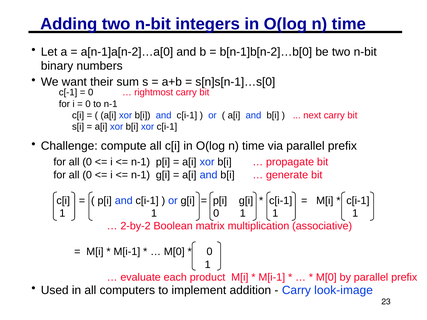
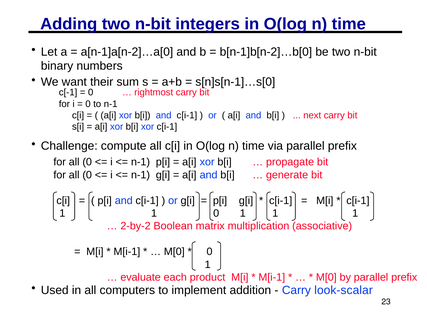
look-image: look-image -> look-scalar
